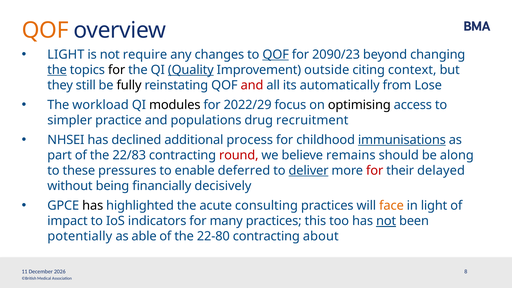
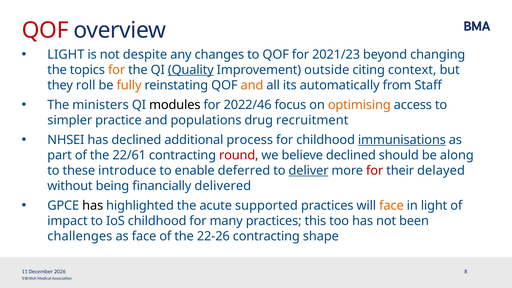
QOF at (45, 30) colour: orange -> red
require: require -> despite
QOF at (276, 55) underline: present -> none
2090/23: 2090/23 -> 2021/23
the at (57, 70) underline: present -> none
for at (117, 70) colour: black -> orange
still: still -> roll
fully colour: black -> orange
and at (252, 85) colour: red -> orange
Lose: Lose -> Staff
workload: workload -> ministers
2022/29: 2022/29 -> 2022/46
optimising colour: black -> orange
22/83: 22/83 -> 22/61
believe remains: remains -> declined
pressures: pressures -> introduce
decisively: decisively -> delivered
consulting: consulting -> supported
IoS indicators: indicators -> childhood
not at (386, 221) underline: present -> none
potentially: potentially -> challenges
as able: able -> face
22-80: 22-80 -> 22-26
about: about -> shape
